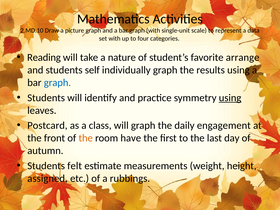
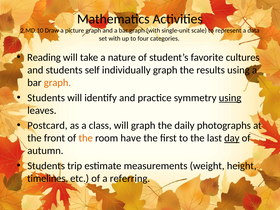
arrange: arrange -> cultures
graph at (57, 83) colour: blue -> orange
engagement: engagement -> photographs
day underline: none -> present
felt: felt -> trip
assigned: assigned -> timelines
rubbings: rubbings -> referring
